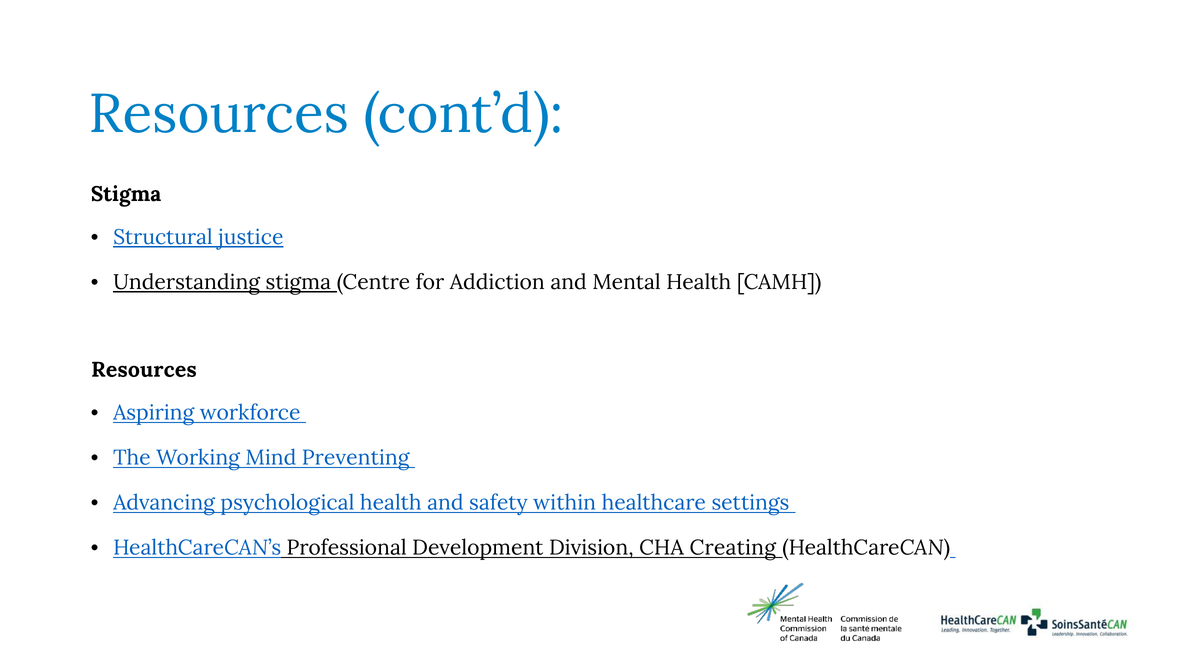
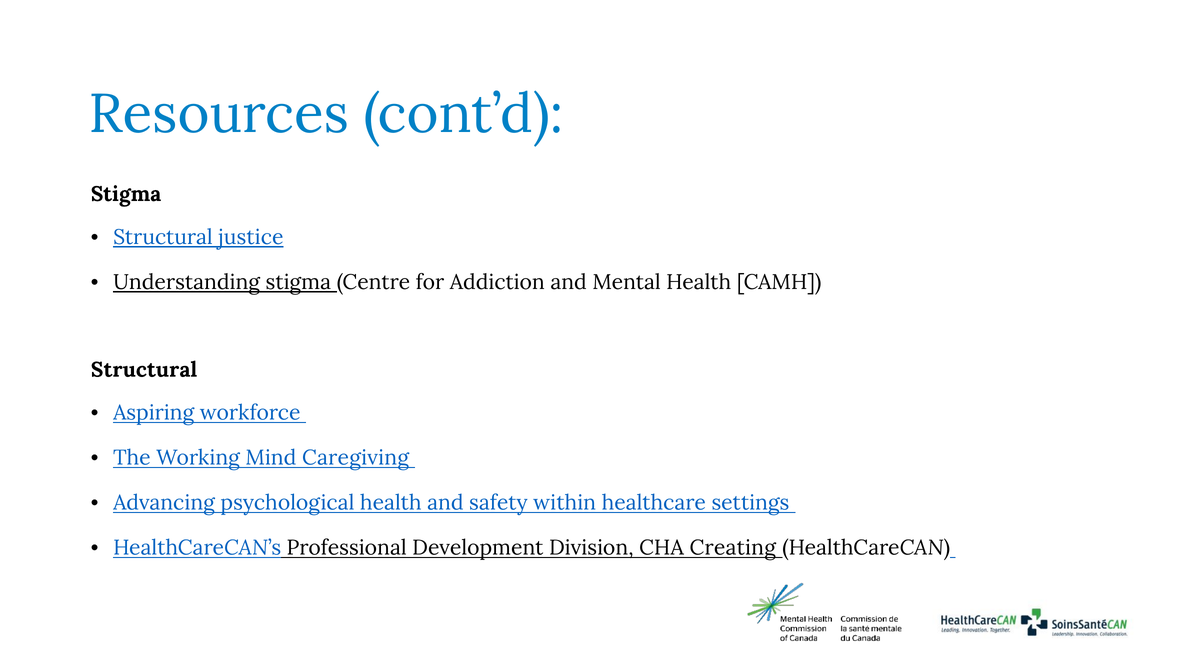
Resources at (144, 370): Resources -> Structural
Preventing: Preventing -> Caregiving
